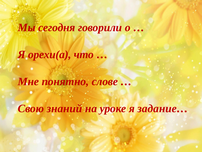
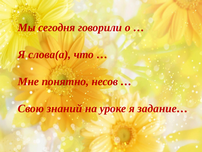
орехи(а: орехи(а -> слова(а
слове: слове -> несов
